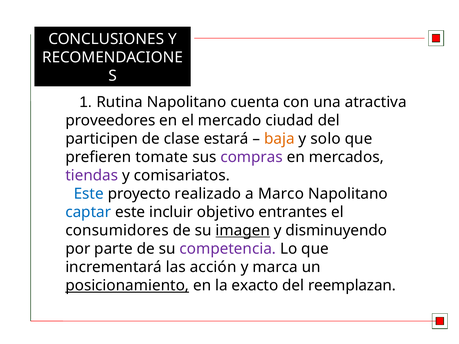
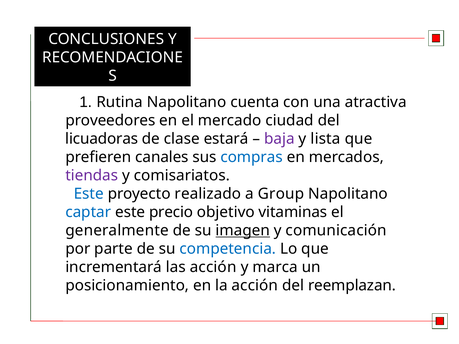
participen: participen -> licuadoras
baja colour: orange -> purple
solo: solo -> lista
tomate: tomate -> canales
compras colour: purple -> blue
Marco: Marco -> Group
incluir: incluir -> precio
entrantes: entrantes -> vitaminas
consumidores: consumidores -> generalmente
disminuyendo: disminuyendo -> comunicación
competencia colour: purple -> blue
posicionamiento underline: present -> none
la exacto: exacto -> acción
